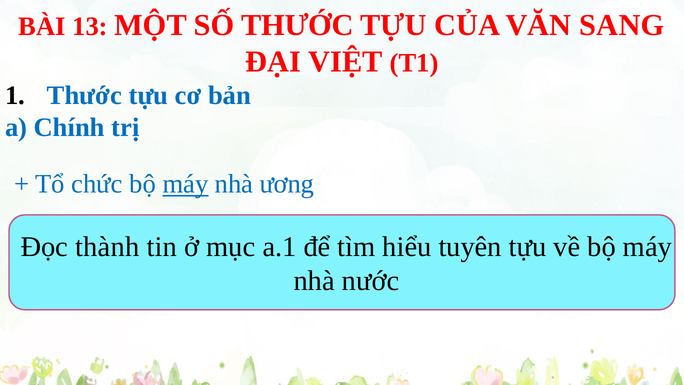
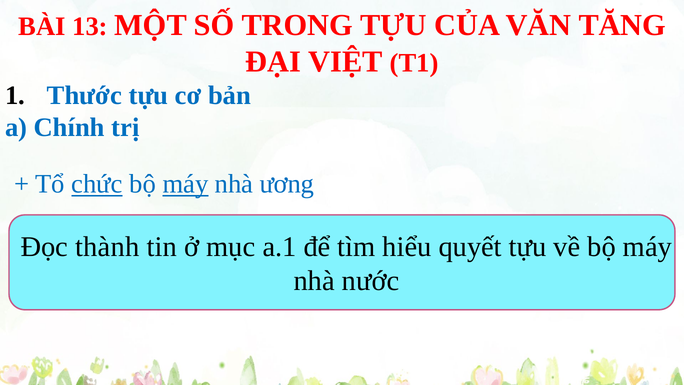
SỐ THƯỚC: THƯỚC -> TRONG
SANG: SANG -> TĂNG
chức underline: none -> present
tuyên: tuyên -> quyết
